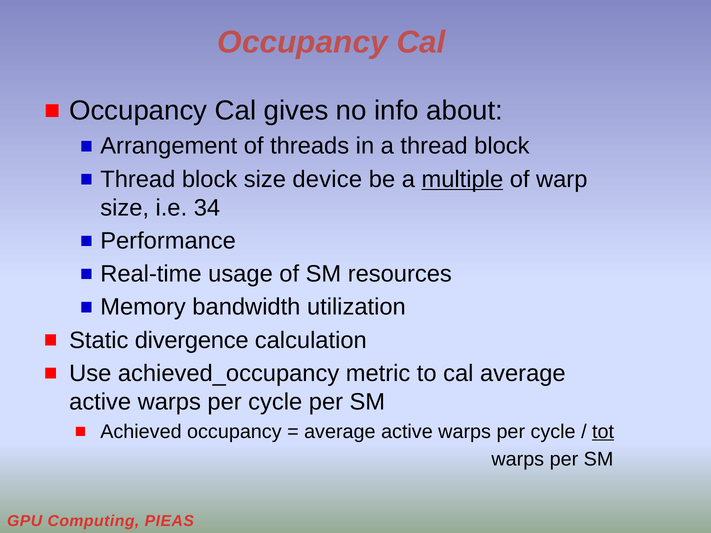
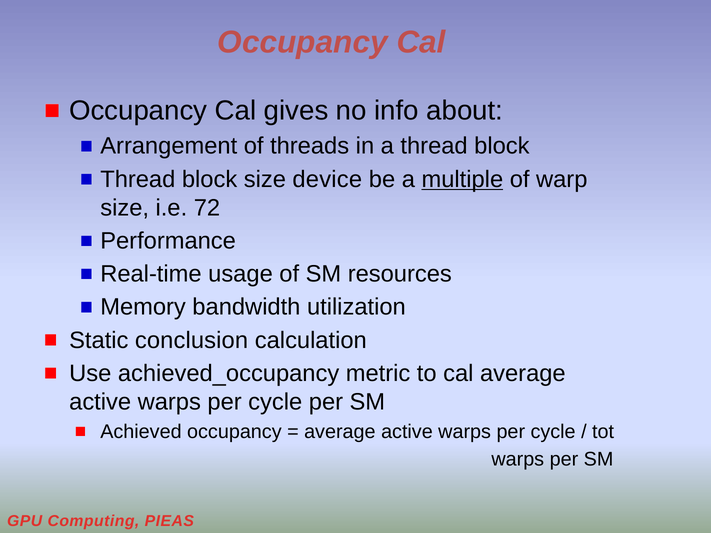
34: 34 -> 72
divergence: divergence -> conclusion
tot underline: present -> none
